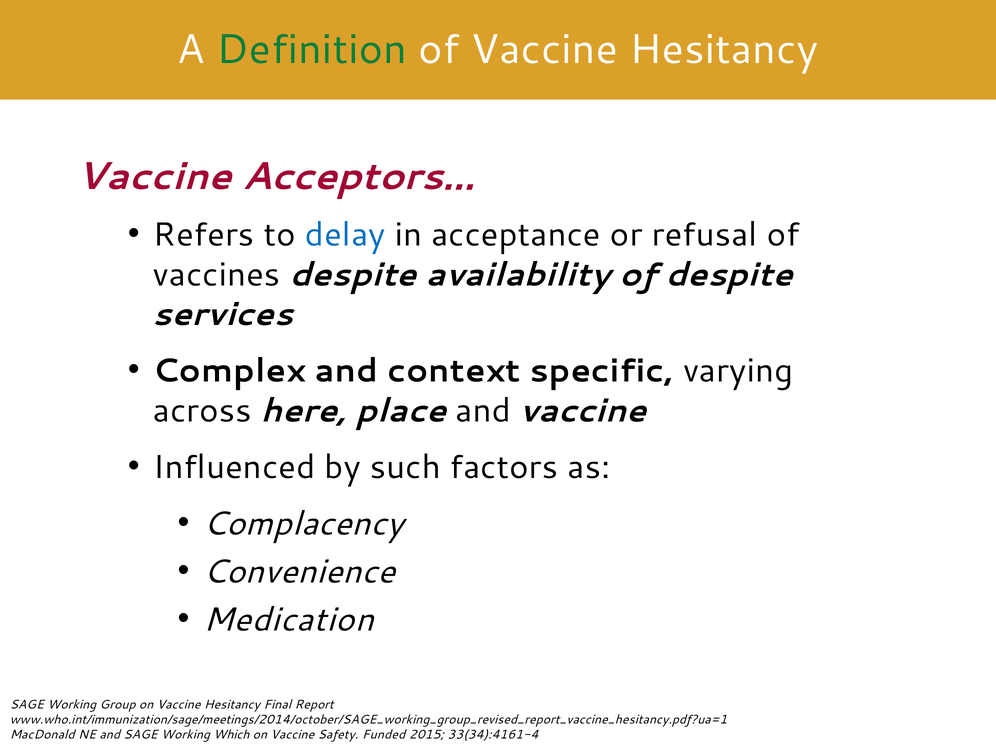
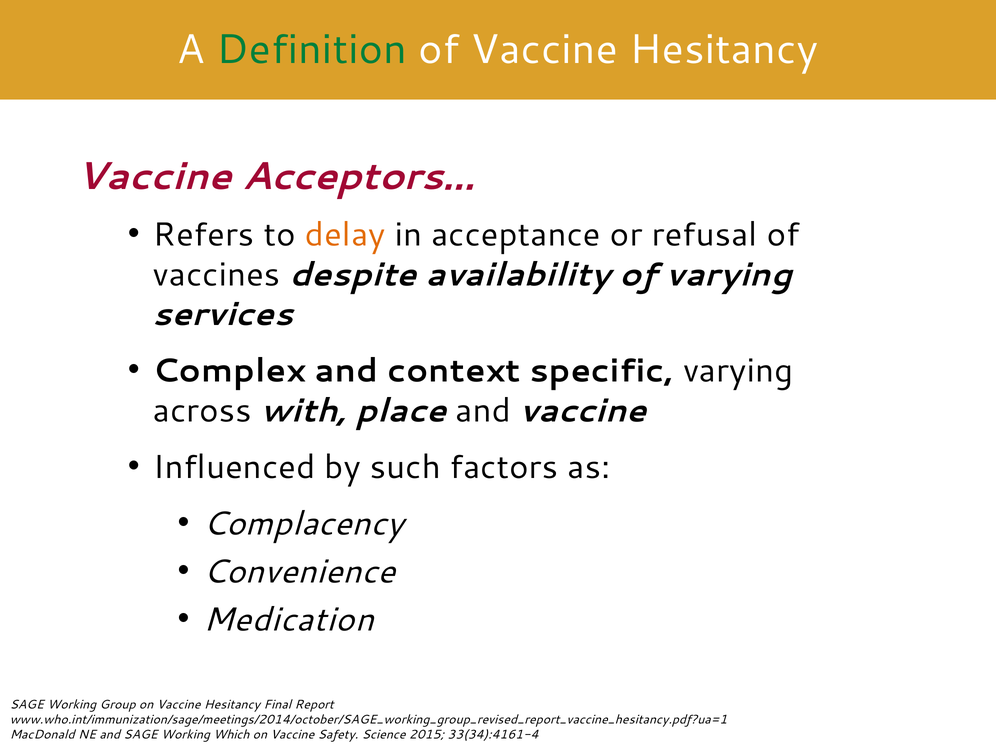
delay colour: blue -> orange
of despite: despite -> varying
here: here -> with
Funded: Funded -> Science
